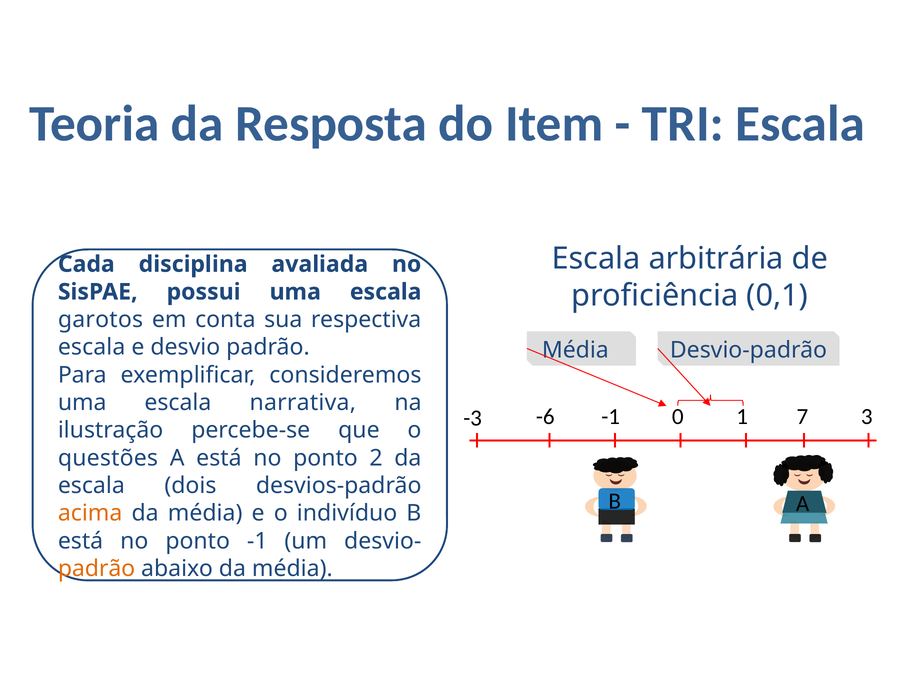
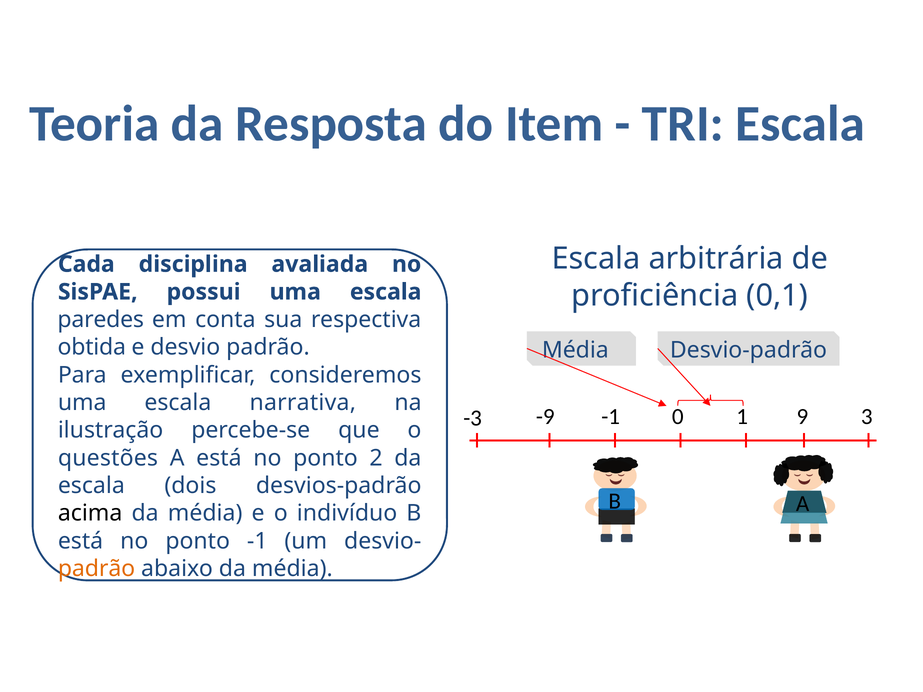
garotos: garotos -> paredes
escala at (92, 347): escala -> obtida
-6: -6 -> -9
7: 7 -> 9
acima colour: orange -> black
